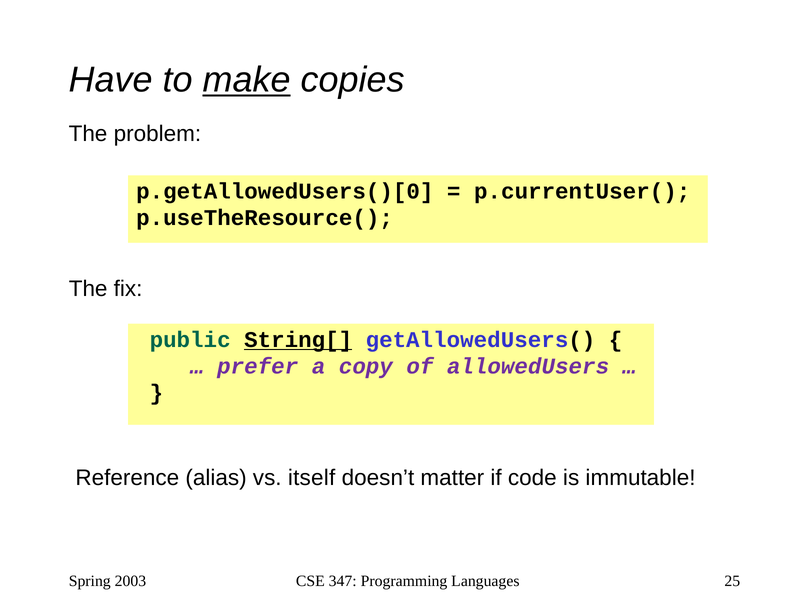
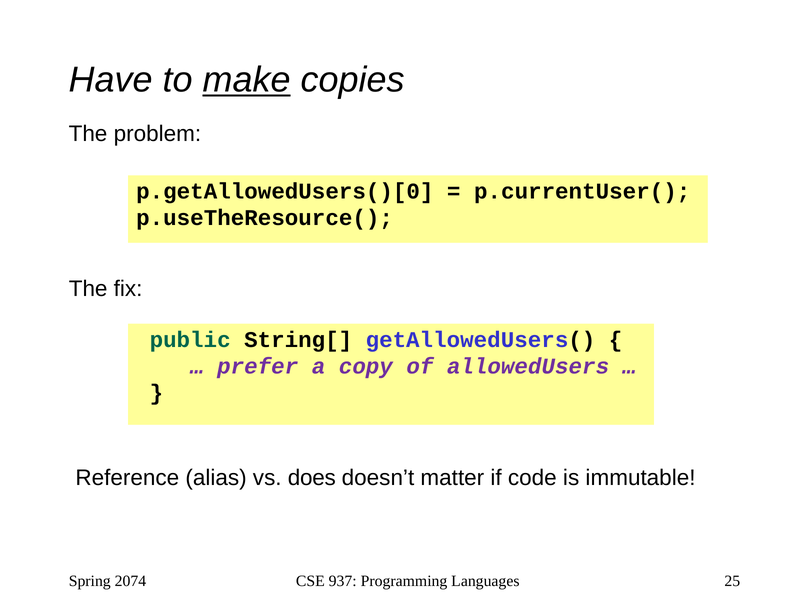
String[ underline: present -> none
itself: itself -> does
2003: 2003 -> 2074
347: 347 -> 937
